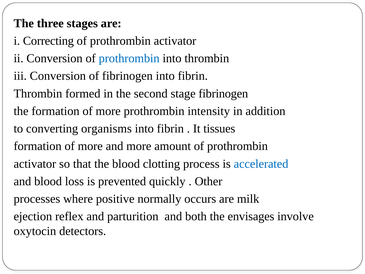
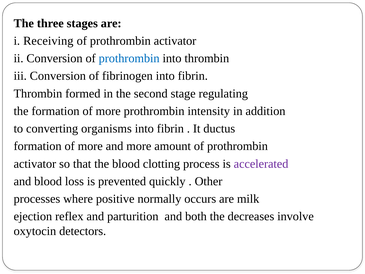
Correcting: Correcting -> Receiving
stage fibrinogen: fibrinogen -> regulating
tissues: tissues -> ductus
accelerated colour: blue -> purple
envisages: envisages -> decreases
